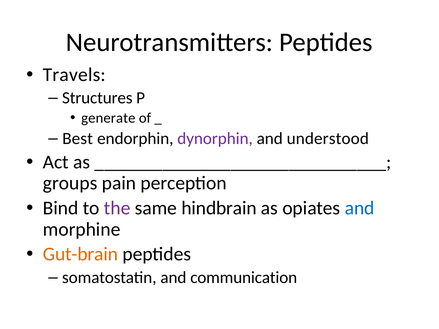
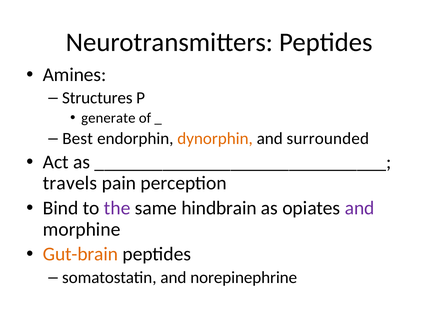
Travels: Travels -> Amines
dynorphin colour: purple -> orange
understood: understood -> surrounded
groups: groups -> travels
and at (360, 208) colour: blue -> purple
communication: communication -> norepinephrine
